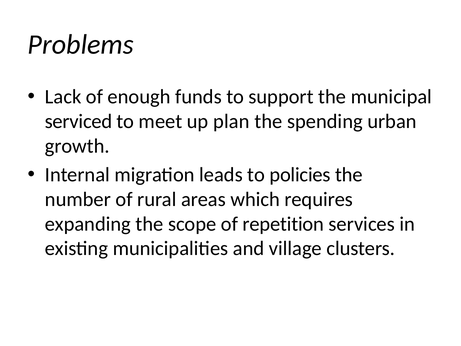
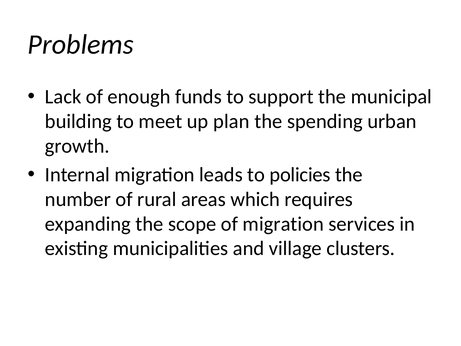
serviced: serviced -> building
of repetition: repetition -> migration
